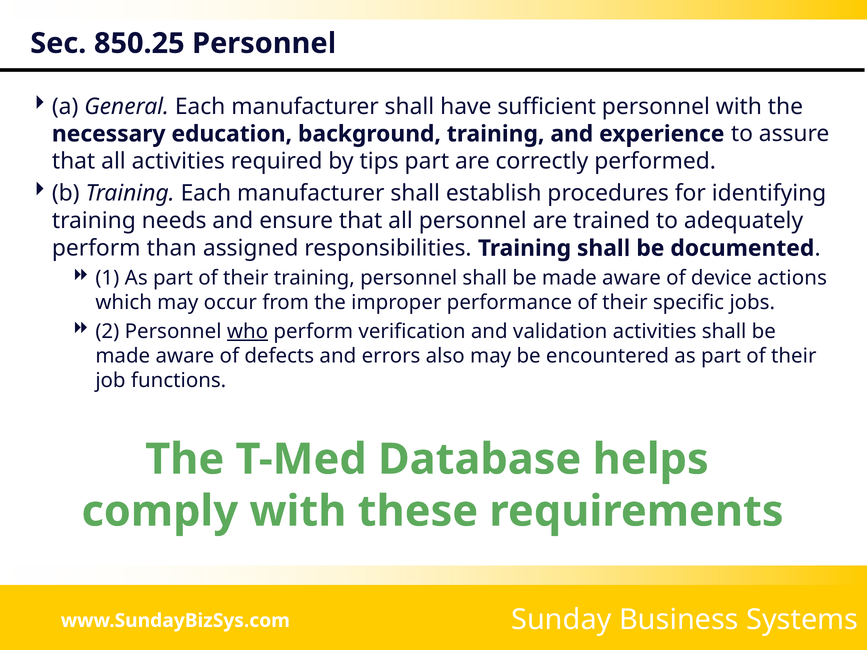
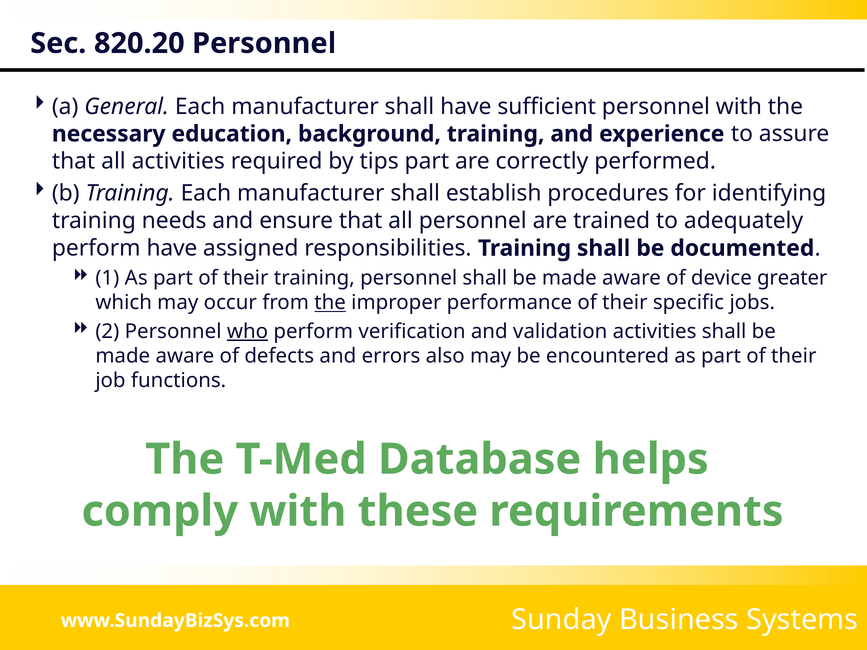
850.25: 850.25 -> 820.20
perform than: than -> have
actions: actions -> greater
the at (330, 303) underline: none -> present
